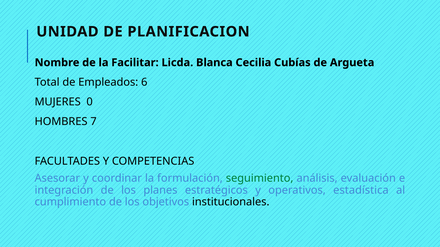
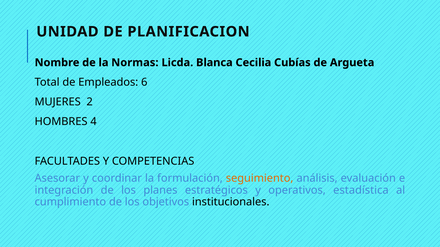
Facilitar: Facilitar -> Normas
0: 0 -> 2
7: 7 -> 4
seguimiento colour: green -> orange
